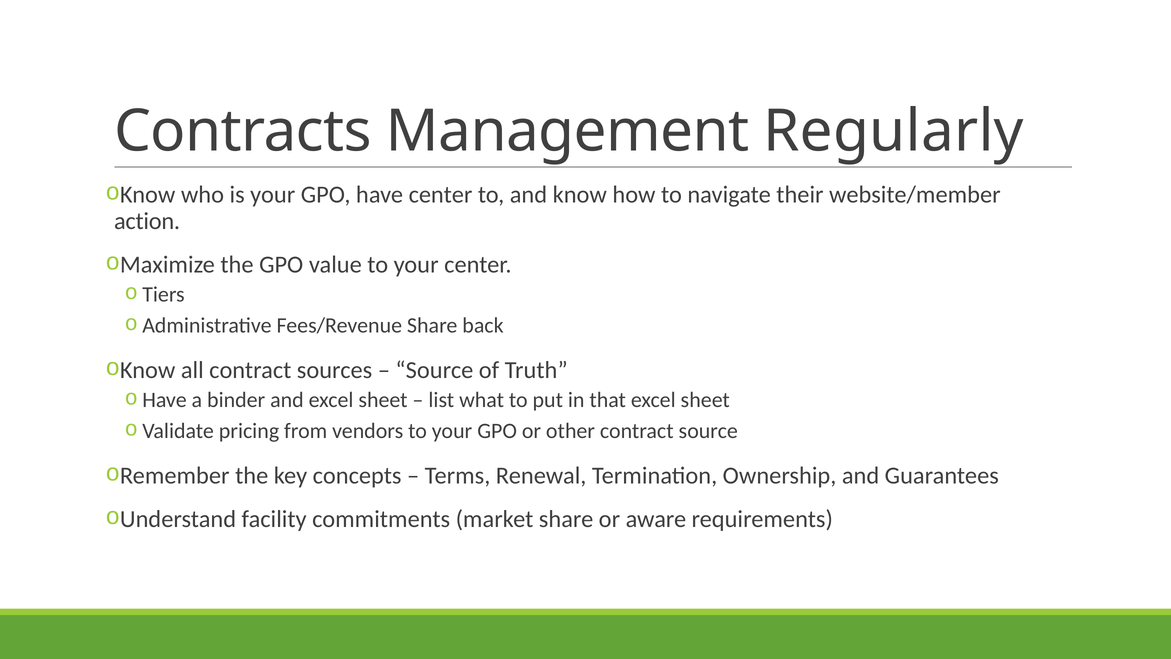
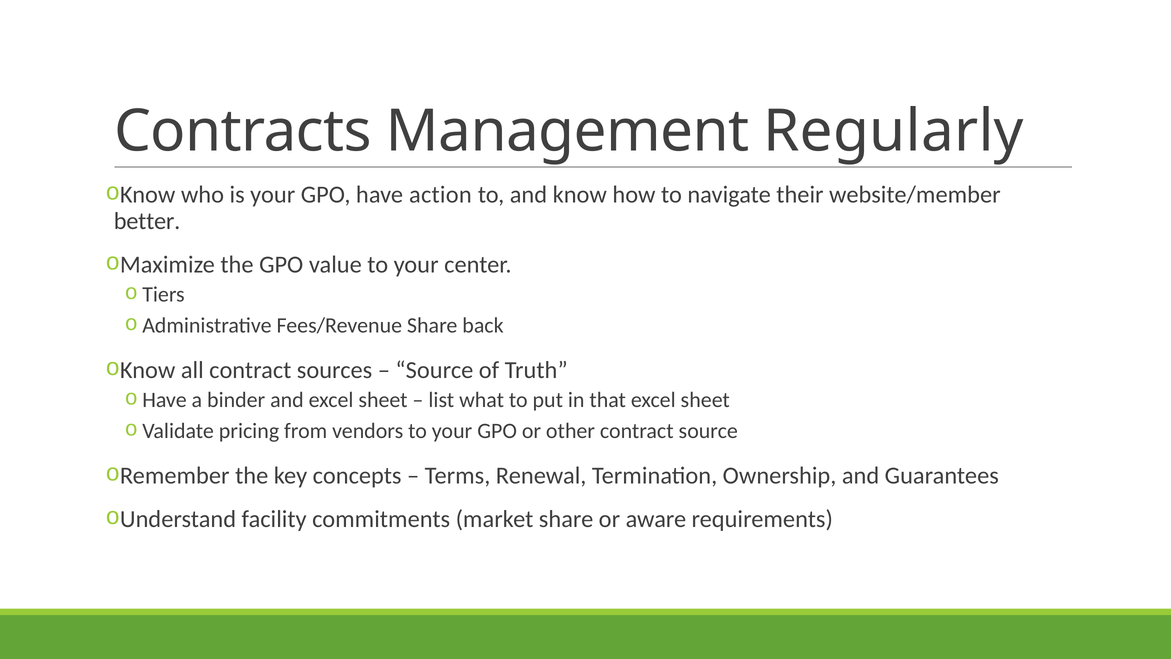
have center: center -> action
action: action -> better
